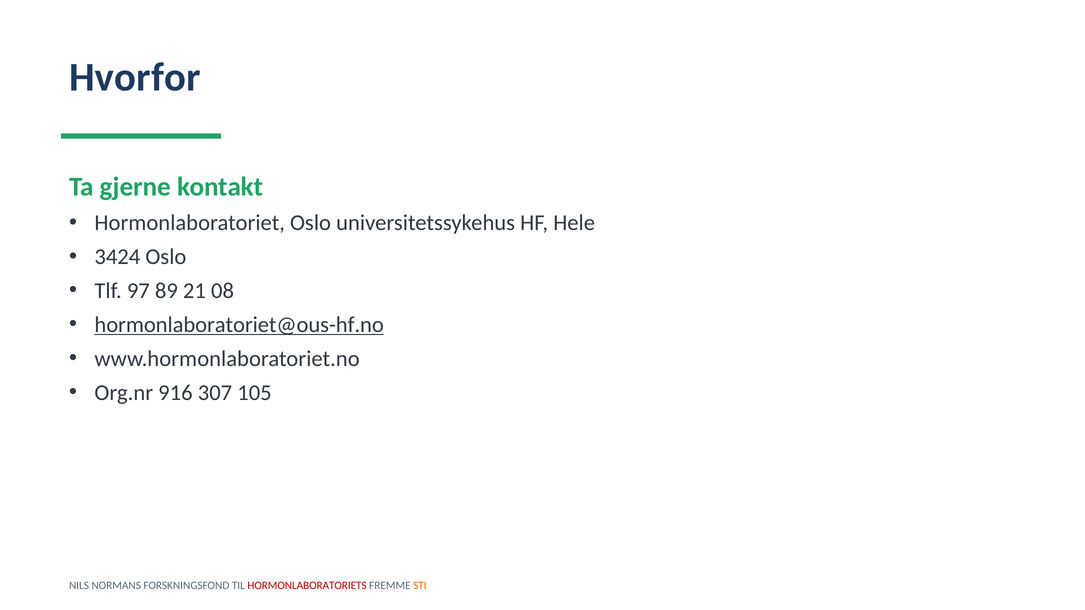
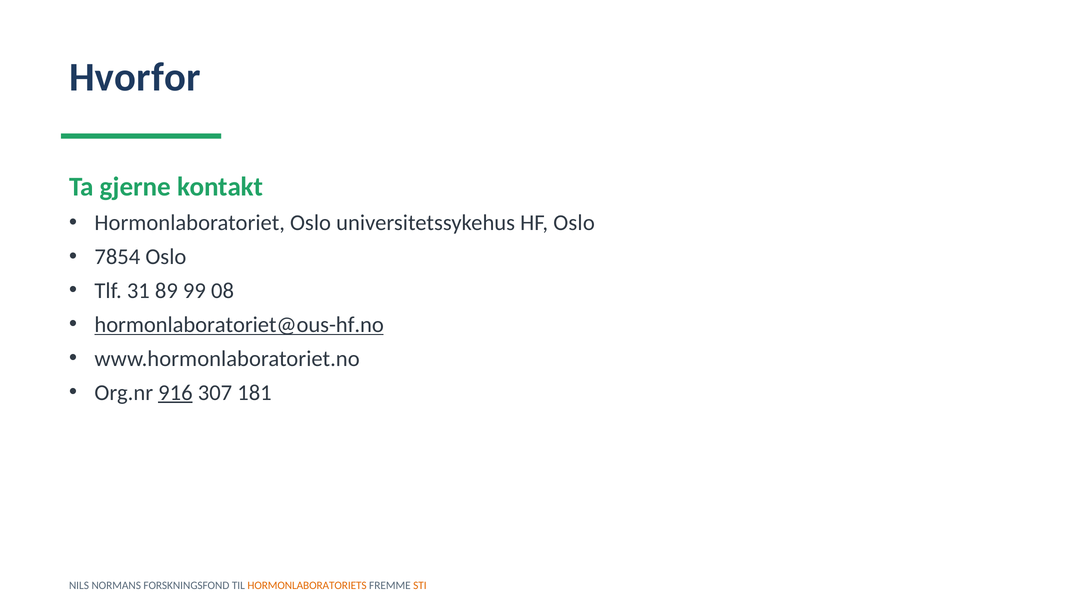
HF Hele: Hele -> Oslo
3424: 3424 -> 7854
97: 97 -> 31
21: 21 -> 99
916 underline: none -> present
105: 105 -> 181
HORMONLABORATORIETS colour: red -> orange
